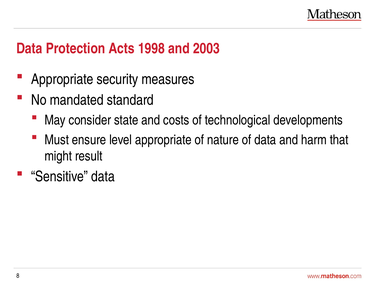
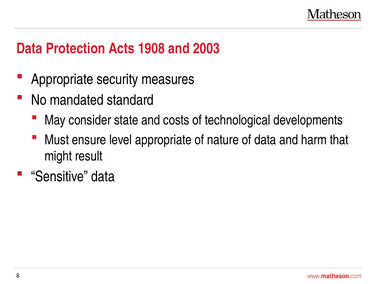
1998: 1998 -> 1908
